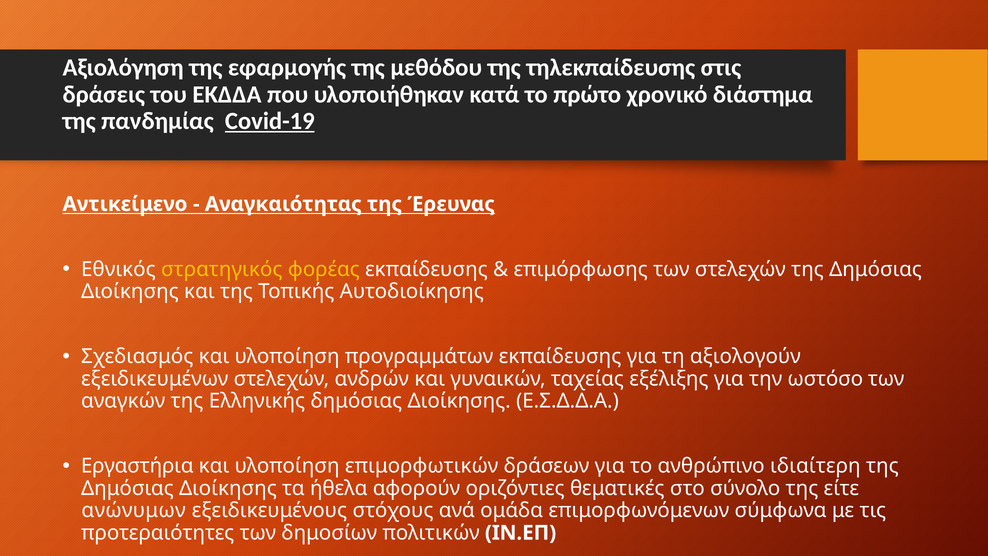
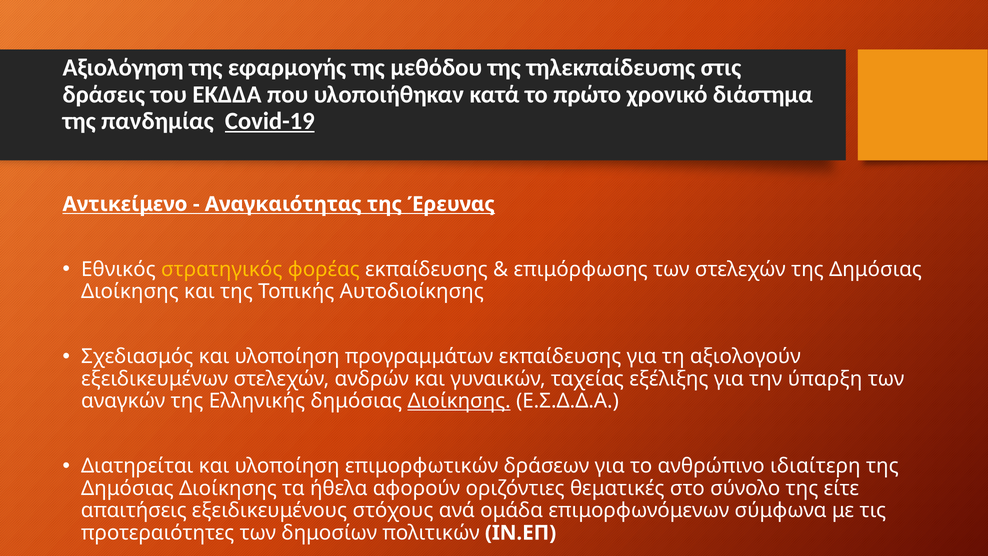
ωστόσο: ωστόσο -> ύπαρξη
Διοίκησης at (459, 401) underline: none -> present
Εργαστήρια: Εργαστήρια -> Διατηρείται
ανώνυμων: ανώνυμων -> απαιτήσεις
